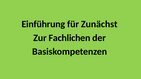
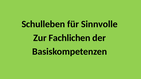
Einführung: Einführung -> Schulleben
Zunächst: Zunächst -> Sinnvolle
